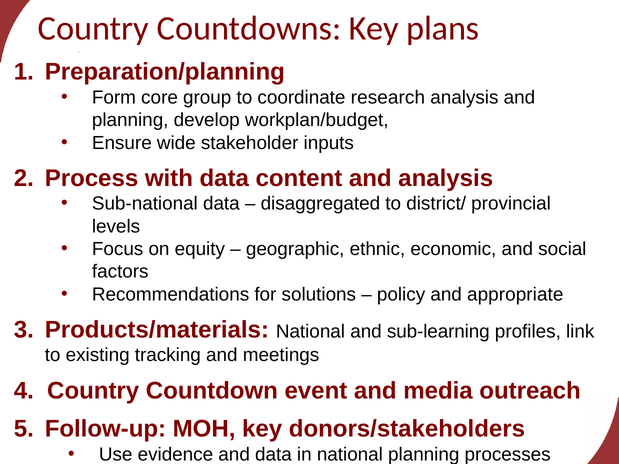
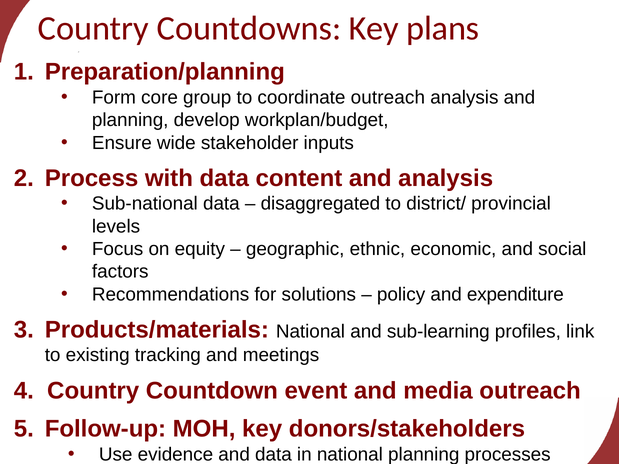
coordinate research: research -> outreach
appropriate: appropriate -> expenditure
